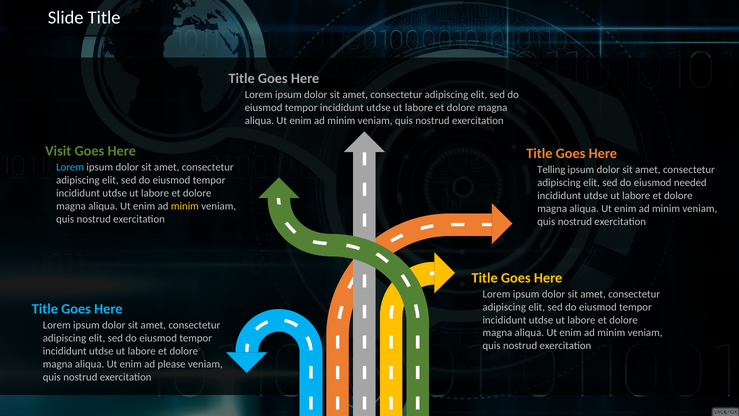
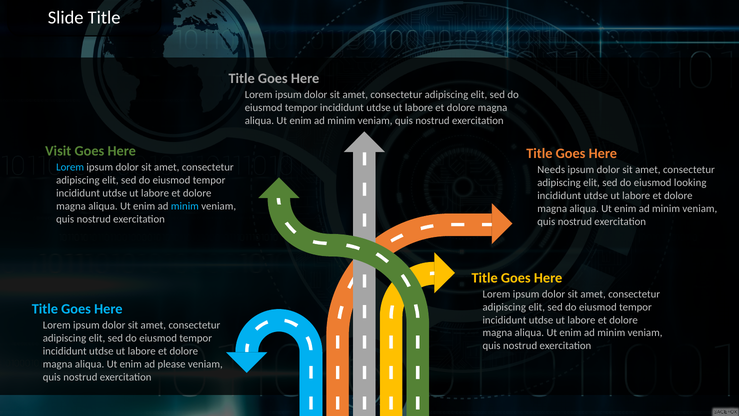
Telling: Telling -> Needs
needed: needed -> looking
minim at (185, 206) colour: yellow -> light blue
